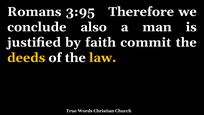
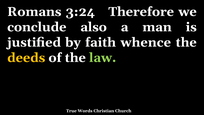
3:95: 3:95 -> 3:24
commit: commit -> whence
law colour: yellow -> light green
